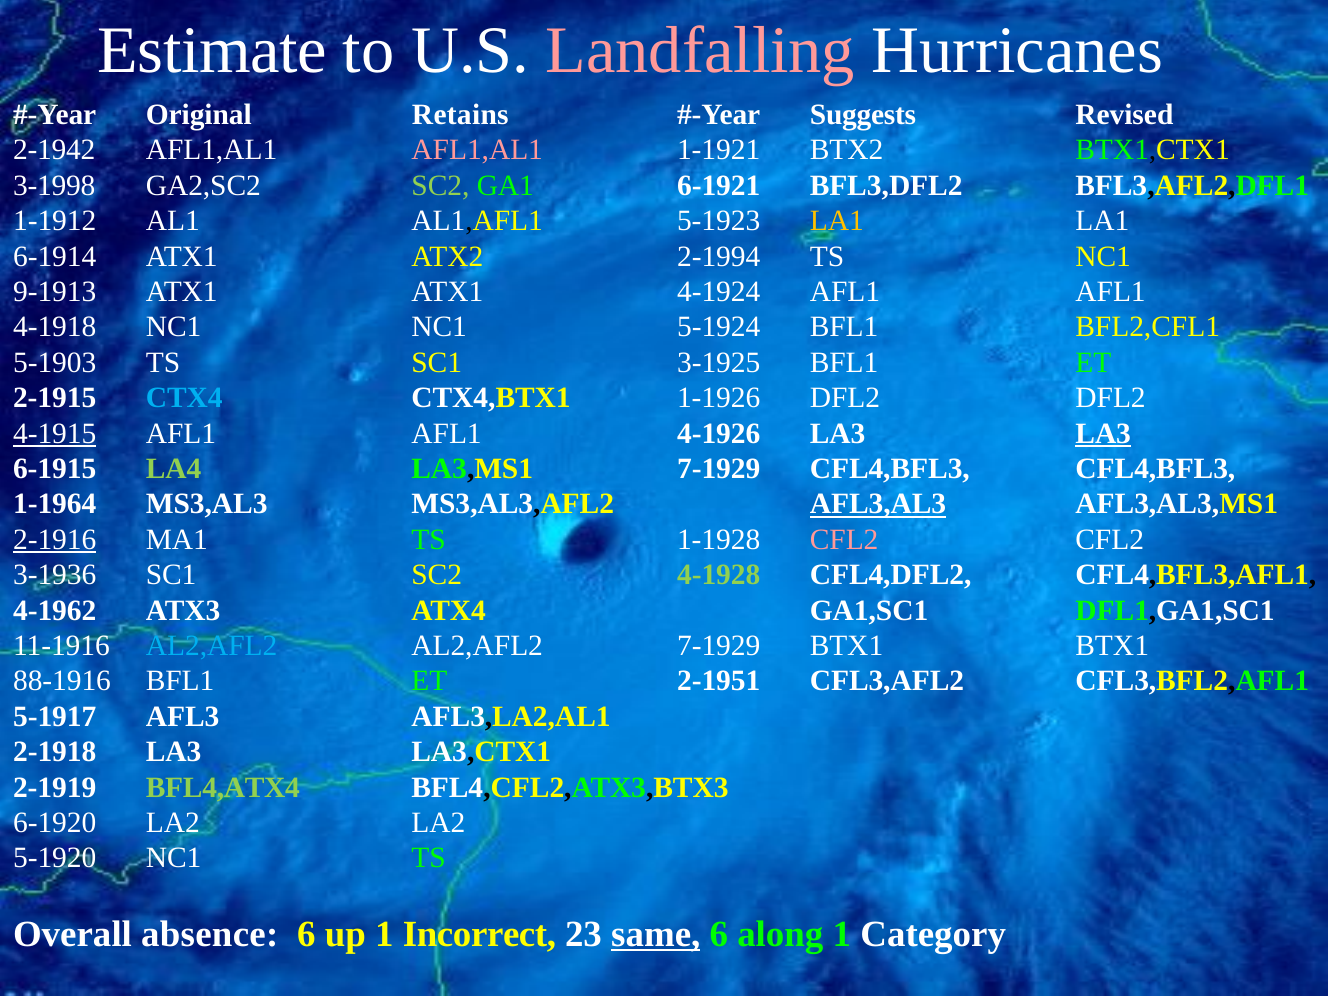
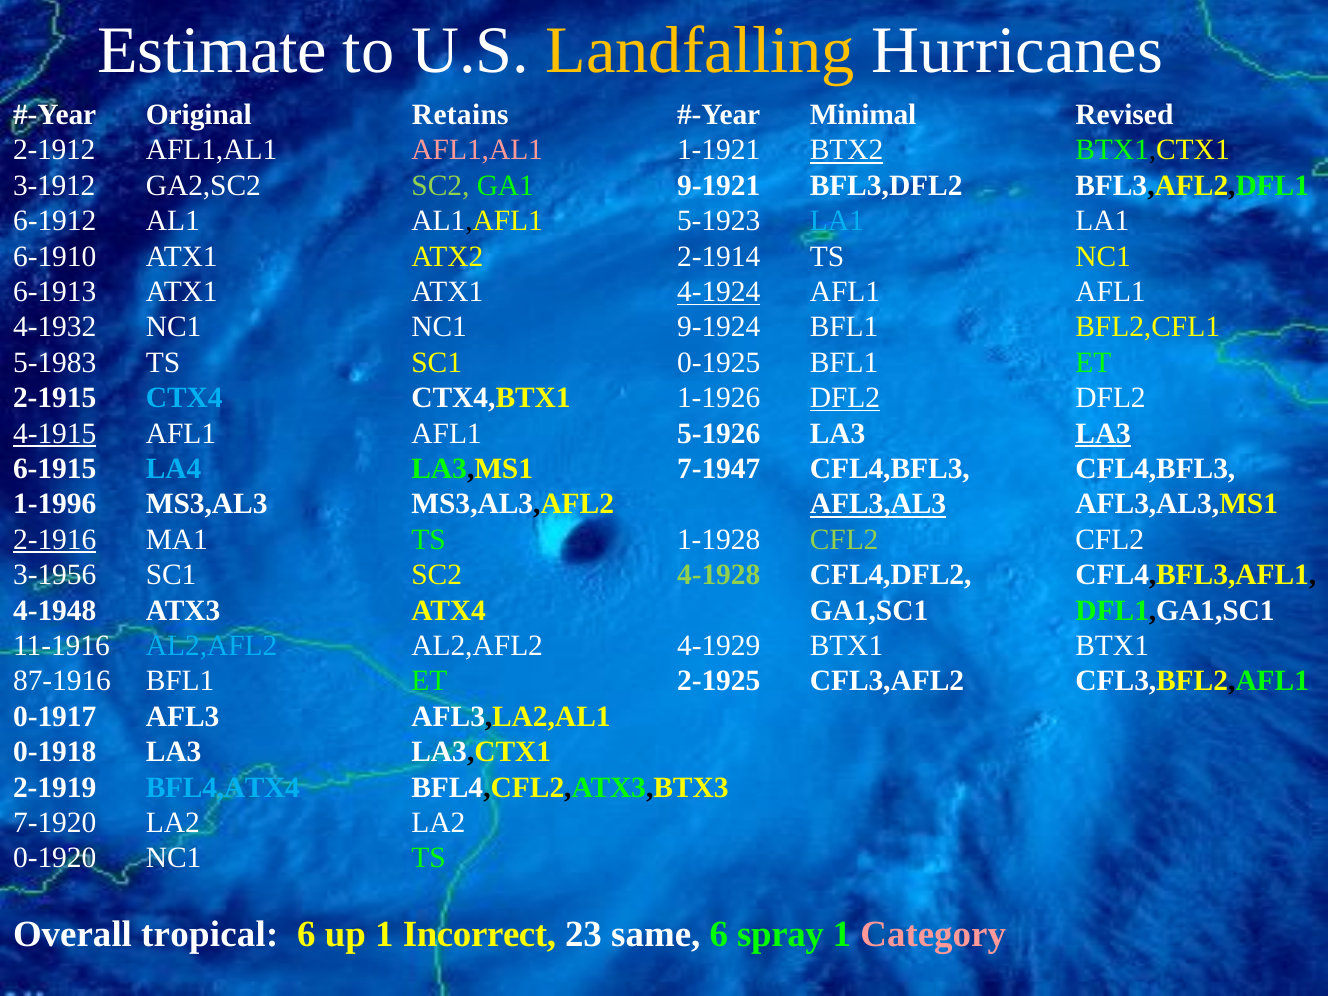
Landfalling colour: pink -> yellow
Suggests: Suggests -> Minimal
2-1942: 2-1942 -> 2-1912
BTX2 underline: none -> present
3-1998: 3-1998 -> 3-1912
6-1921: 6-1921 -> 9-1921
1-1912: 1-1912 -> 6-1912
LA1 at (837, 221) colour: yellow -> light blue
6-1914: 6-1914 -> 6-1910
2-1994: 2-1994 -> 2-1914
9-1913: 9-1913 -> 6-1913
4-1924 underline: none -> present
4-1918: 4-1918 -> 4-1932
5-1924: 5-1924 -> 9-1924
5-1903: 5-1903 -> 5-1983
3-1925: 3-1925 -> 0-1925
DFL2 at (845, 398) underline: none -> present
4-1926: 4-1926 -> 5-1926
LA4 colour: light green -> light blue
LA3,MS1 7-1929: 7-1929 -> 7-1947
1-1964: 1-1964 -> 1-1996
CFL2 at (844, 540) colour: pink -> light green
3-1936: 3-1936 -> 3-1956
4-1962: 4-1962 -> 4-1948
AL2,AFL2 7-1929: 7-1929 -> 4-1929
88-1916: 88-1916 -> 87-1916
2-1951: 2-1951 -> 2-1925
5-1917: 5-1917 -> 0-1917
2-1918: 2-1918 -> 0-1918
BFL4,ATX4 colour: light green -> light blue
6-1920: 6-1920 -> 7-1920
5-1920: 5-1920 -> 0-1920
absence: absence -> tropical
same underline: present -> none
along: along -> spray
Category colour: white -> pink
